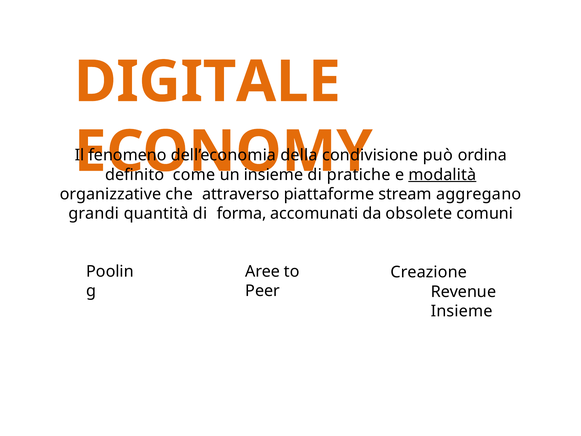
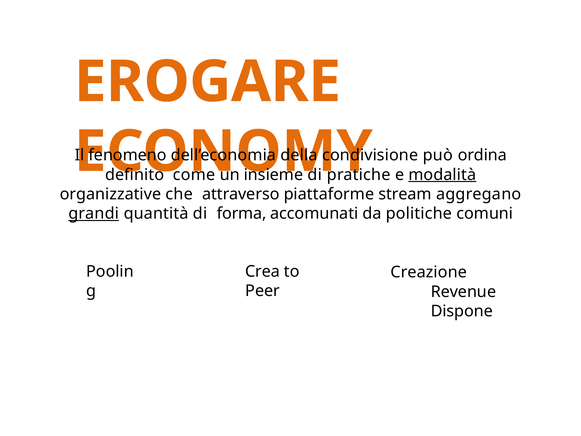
DIGITALE: DIGITALE -> EROGARE
grandi underline: none -> present
obsolete: obsolete -> politiche
Aree: Aree -> Crea
Insieme at (462, 311): Insieme -> Dispone
